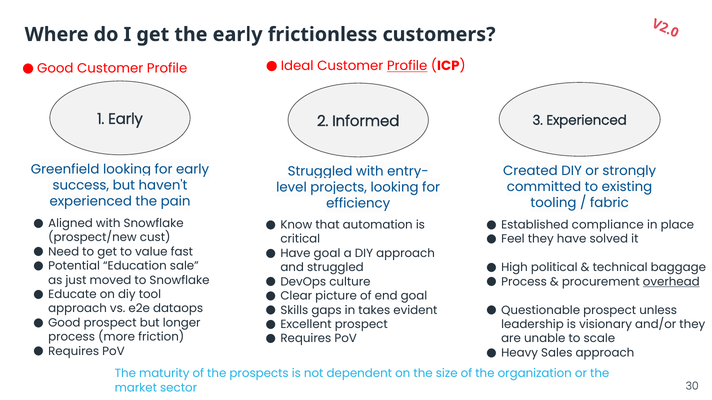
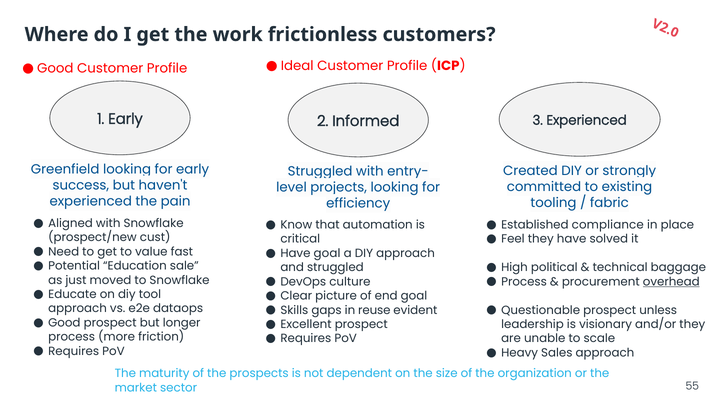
the early: early -> work
Profile at (407, 66) underline: present -> none
takes: takes -> reuse
30: 30 -> 55
